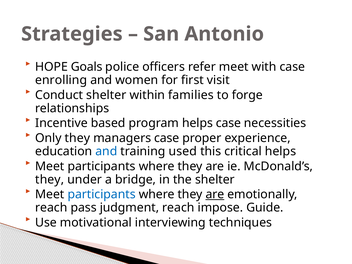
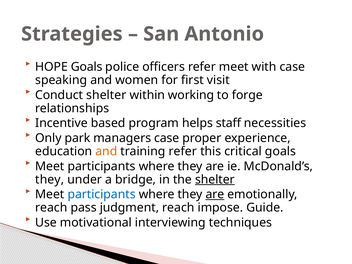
enrolling: enrolling -> speaking
families: families -> working
helps case: case -> staff
Only they: they -> park
and at (106, 151) colour: blue -> orange
training used: used -> refer
critical helps: helps -> goals
shelter at (215, 179) underline: none -> present
